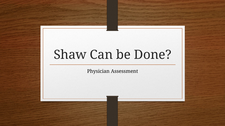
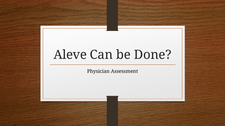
Shaw: Shaw -> Aleve
